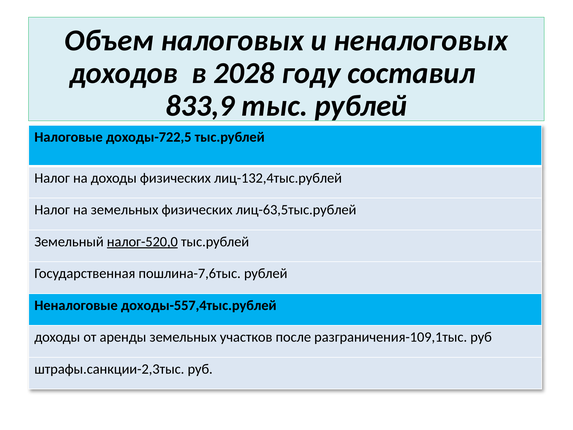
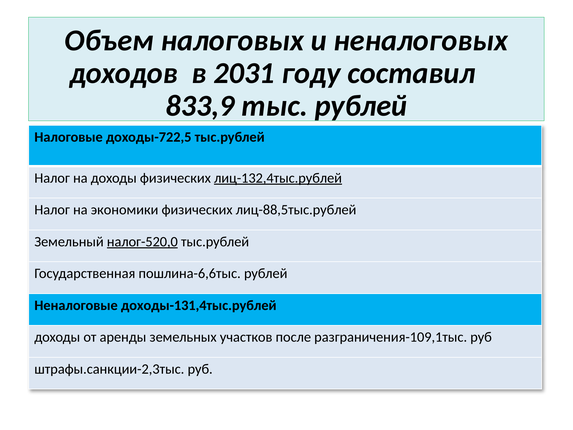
2028: 2028 -> 2031
лиц-132,4тыс.рублей underline: none -> present
на земельных: земельных -> экономики
лиц-63,5тыс.рублей: лиц-63,5тыс.рублей -> лиц-88,5тыс.рублей
пошлина-7,6тыс: пошлина-7,6тыс -> пошлина-6,6тыс
доходы-557,4тыс.рублей: доходы-557,4тыс.рублей -> доходы-131,4тыс.рублей
